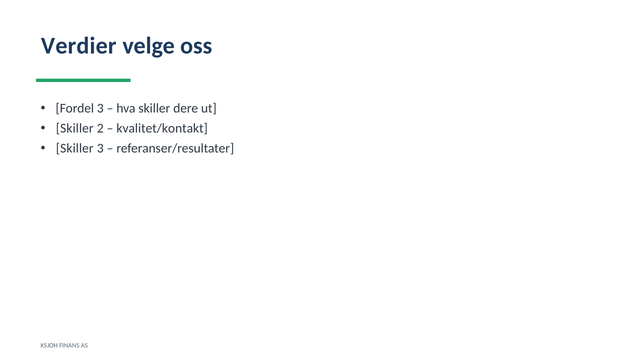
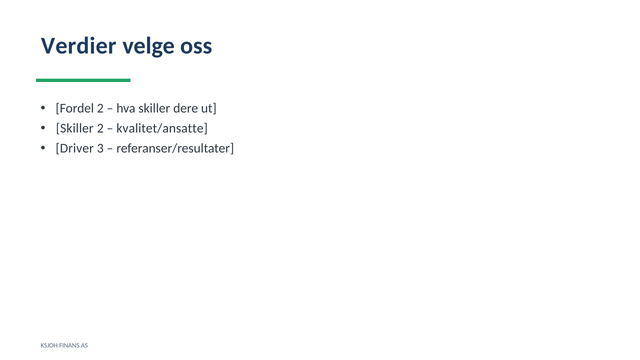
Fordel 3: 3 -> 2
kvalitet/kontakt: kvalitet/kontakt -> kvalitet/ansatte
Skiller at (75, 148): Skiller -> Driver
